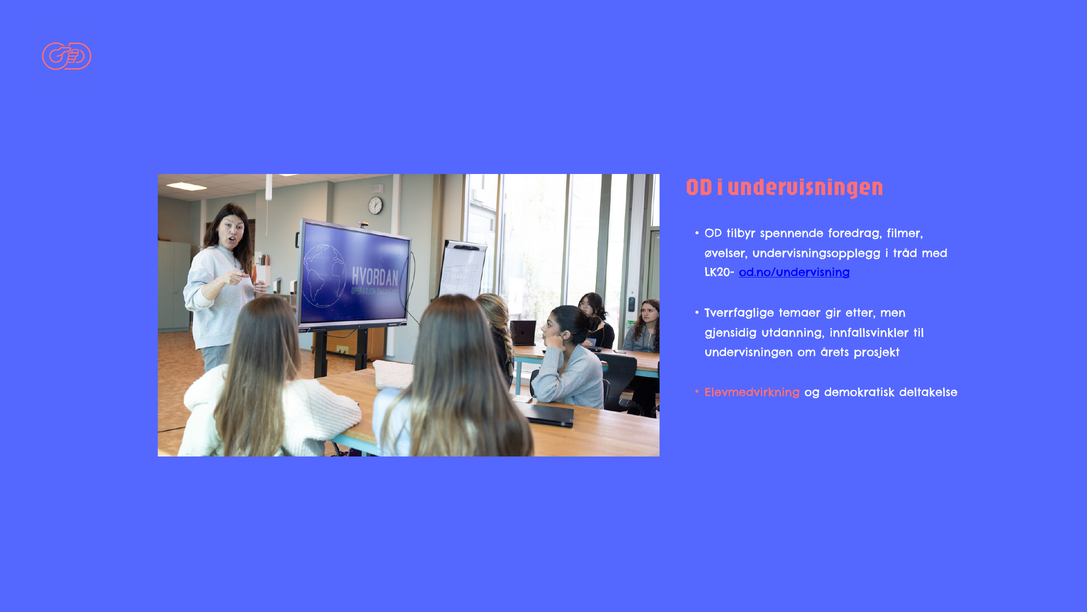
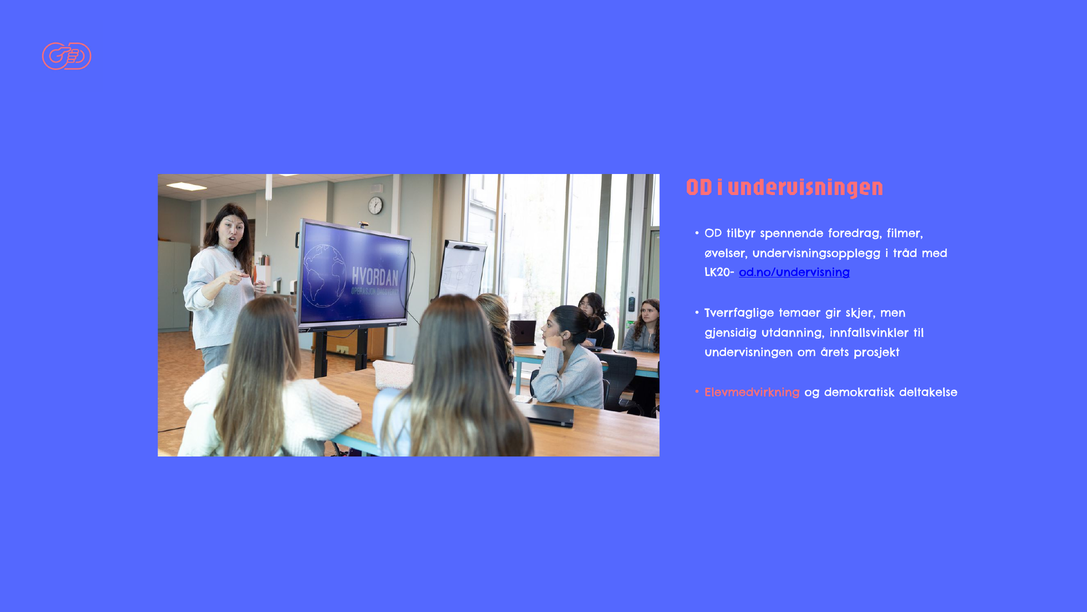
etter: etter -> skjer
